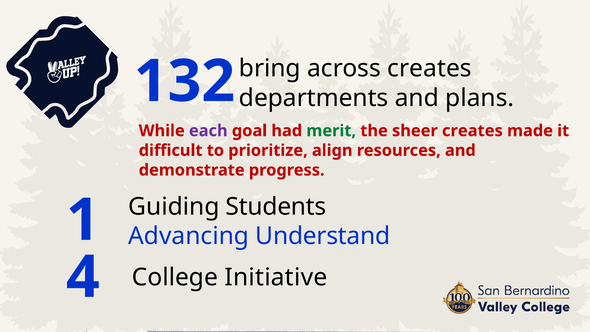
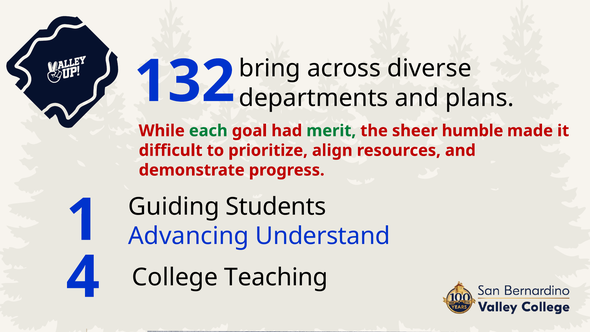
across creates: creates -> diverse
each colour: purple -> green
sheer creates: creates -> humble
Initiative: Initiative -> Teaching
